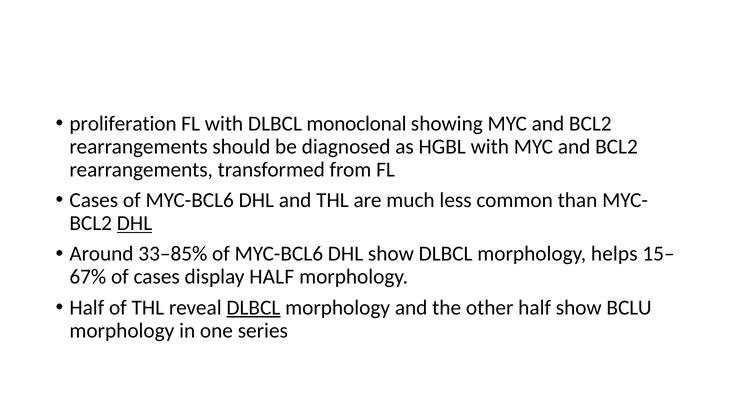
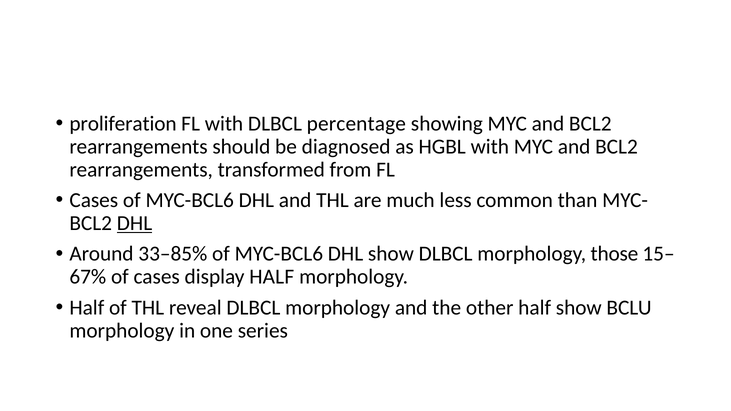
monoclonal: monoclonal -> percentage
helps: helps -> those
DLBCL at (253, 308) underline: present -> none
